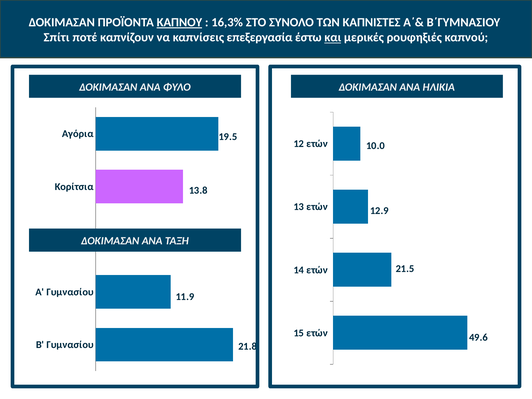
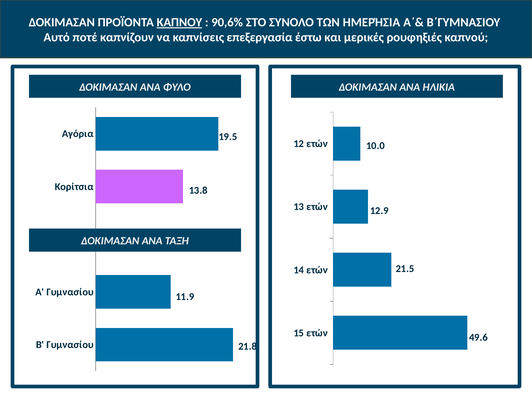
16,3%: 16,3% -> 90,6%
ΚΑΠΝΙΣΤΕΣ: ΚΑΠΝΙΣΤΕΣ -> ΗΜΕΡΉΣΙΑ
Σπίτι: Σπίτι -> Αυτό
και underline: present -> none
